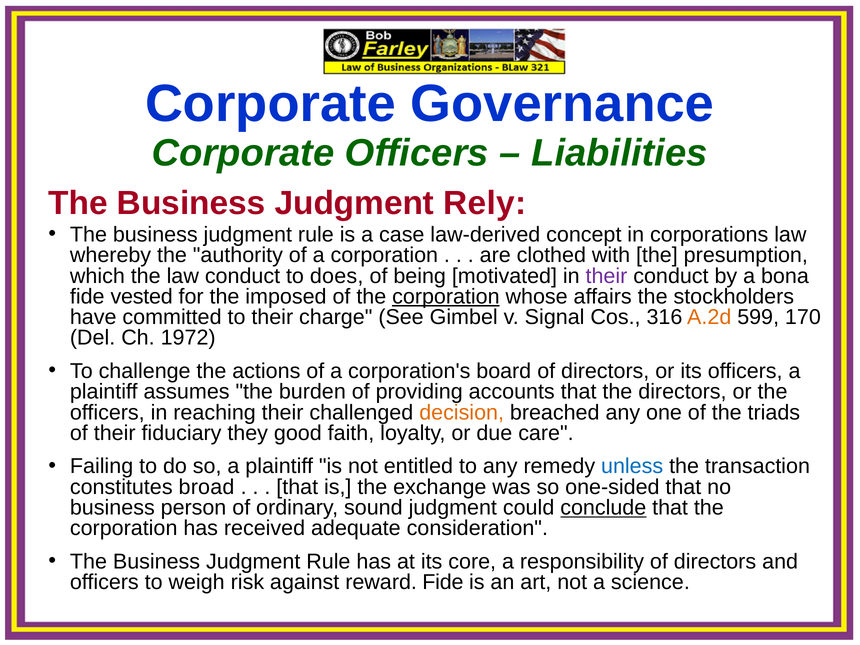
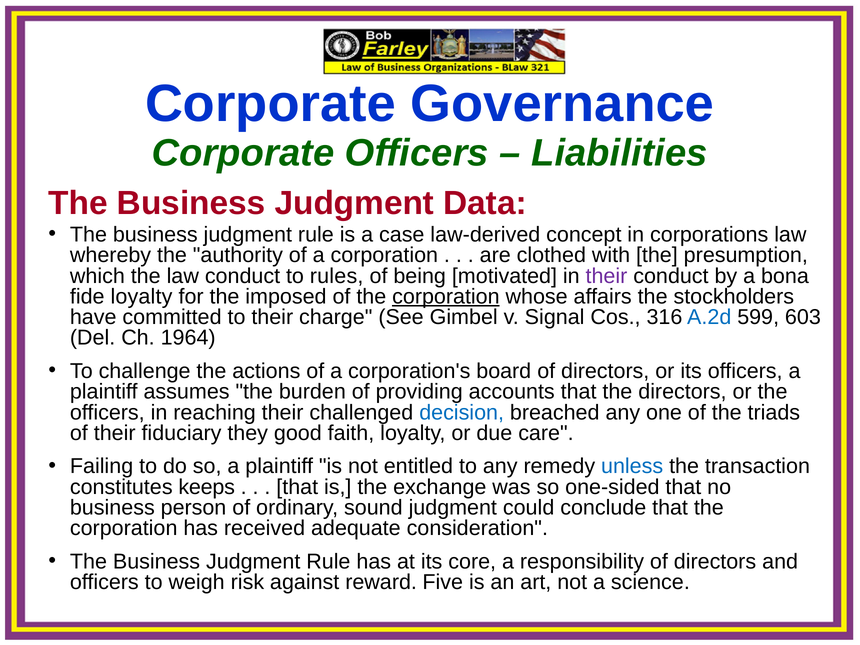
Rely: Rely -> Data
does: does -> rules
fide vested: vested -> loyalty
A.2d colour: orange -> blue
170: 170 -> 603
1972: 1972 -> 1964
decision colour: orange -> blue
broad: broad -> keeps
conclude underline: present -> none
reward Fide: Fide -> Five
